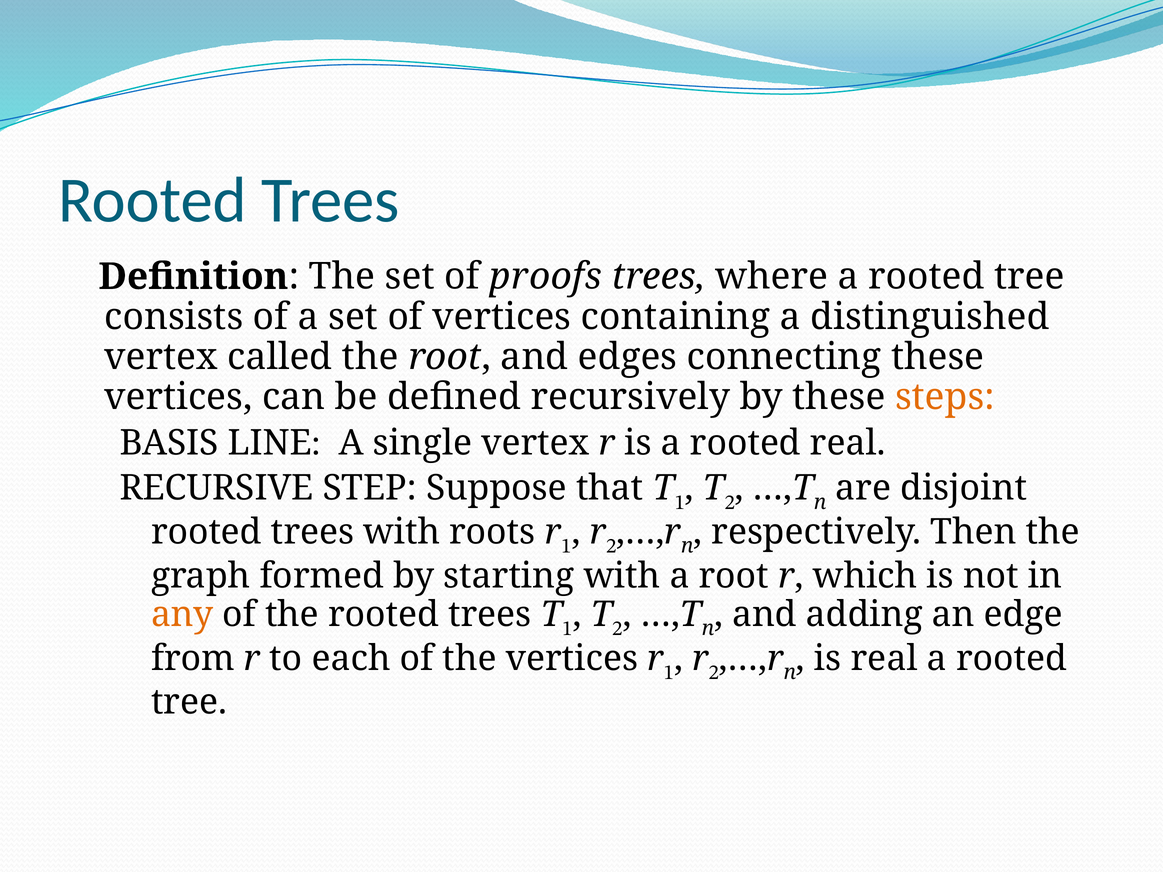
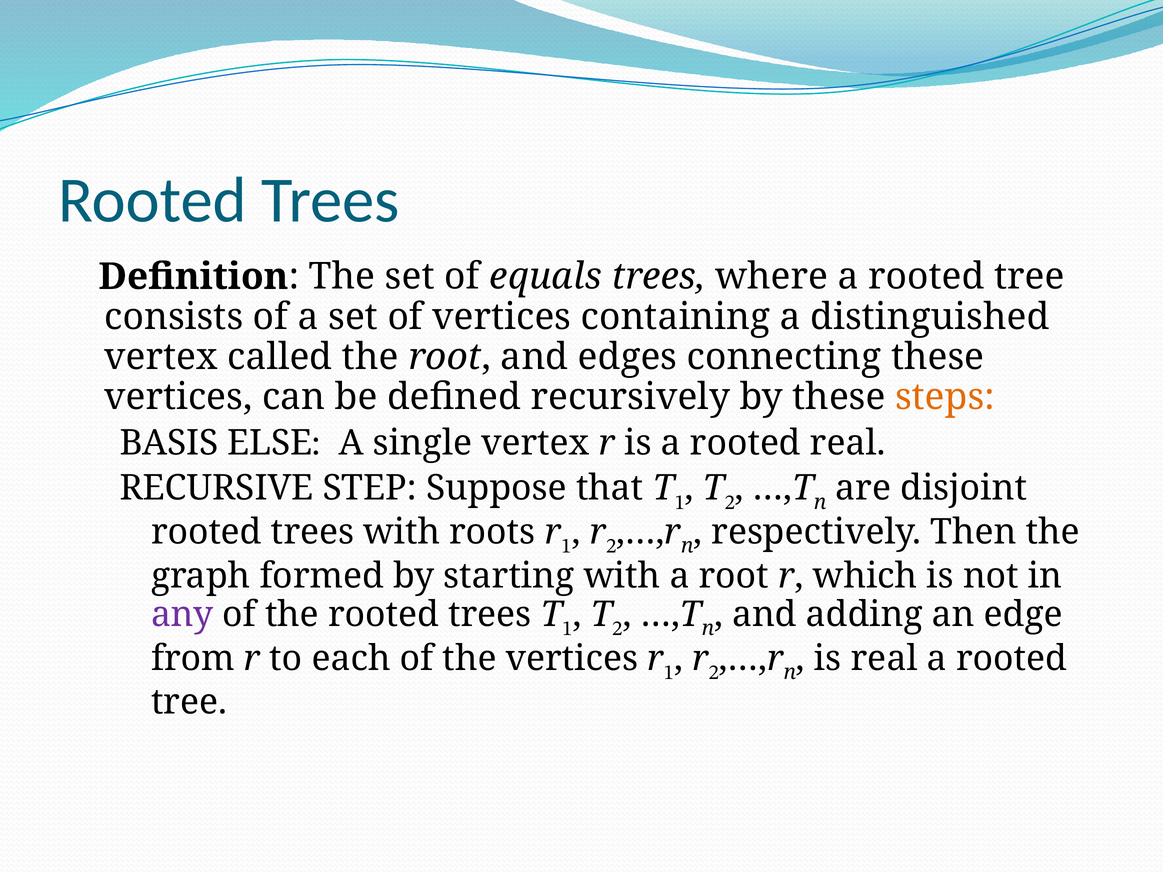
proofs: proofs -> equals
LINE: LINE -> ELSE
any colour: orange -> purple
